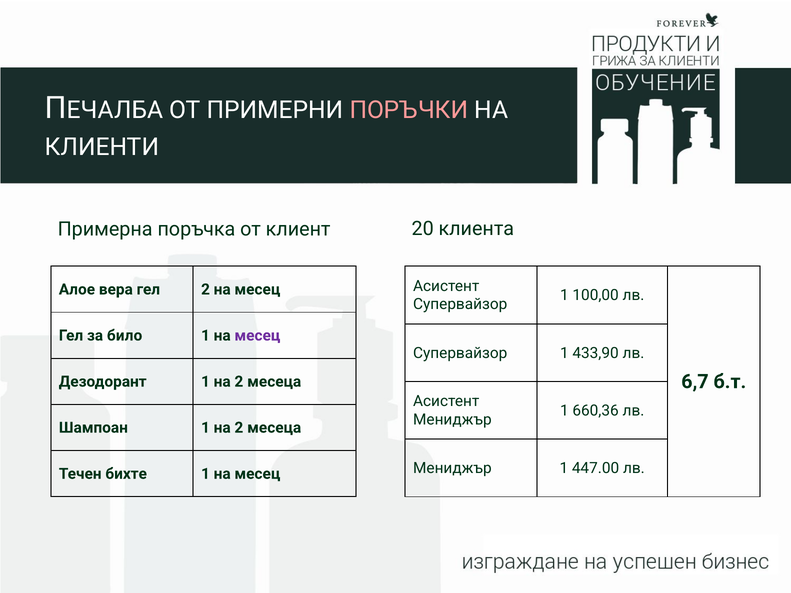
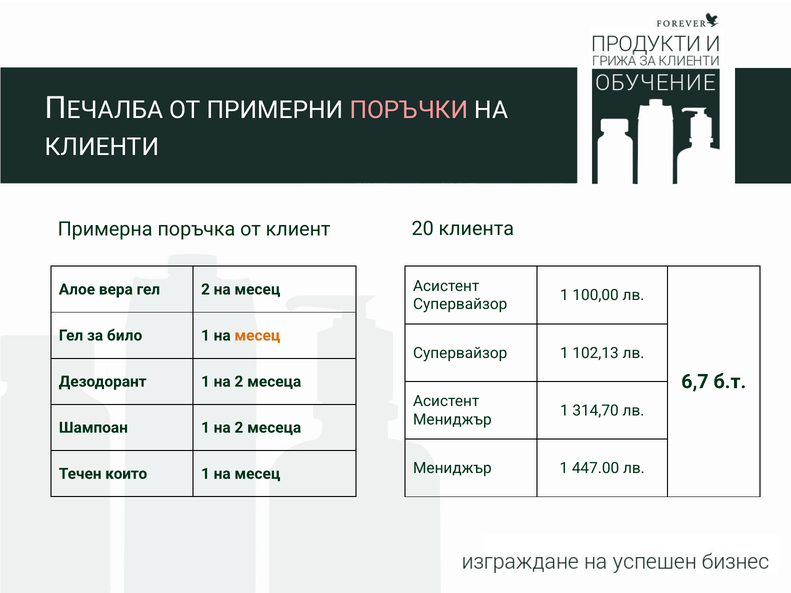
месец at (257, 336) colour: purple -> orange
433,90: 433,90 -> 102,13
660,36: 660,36 -> 314,70
бихте: бихте -> които
